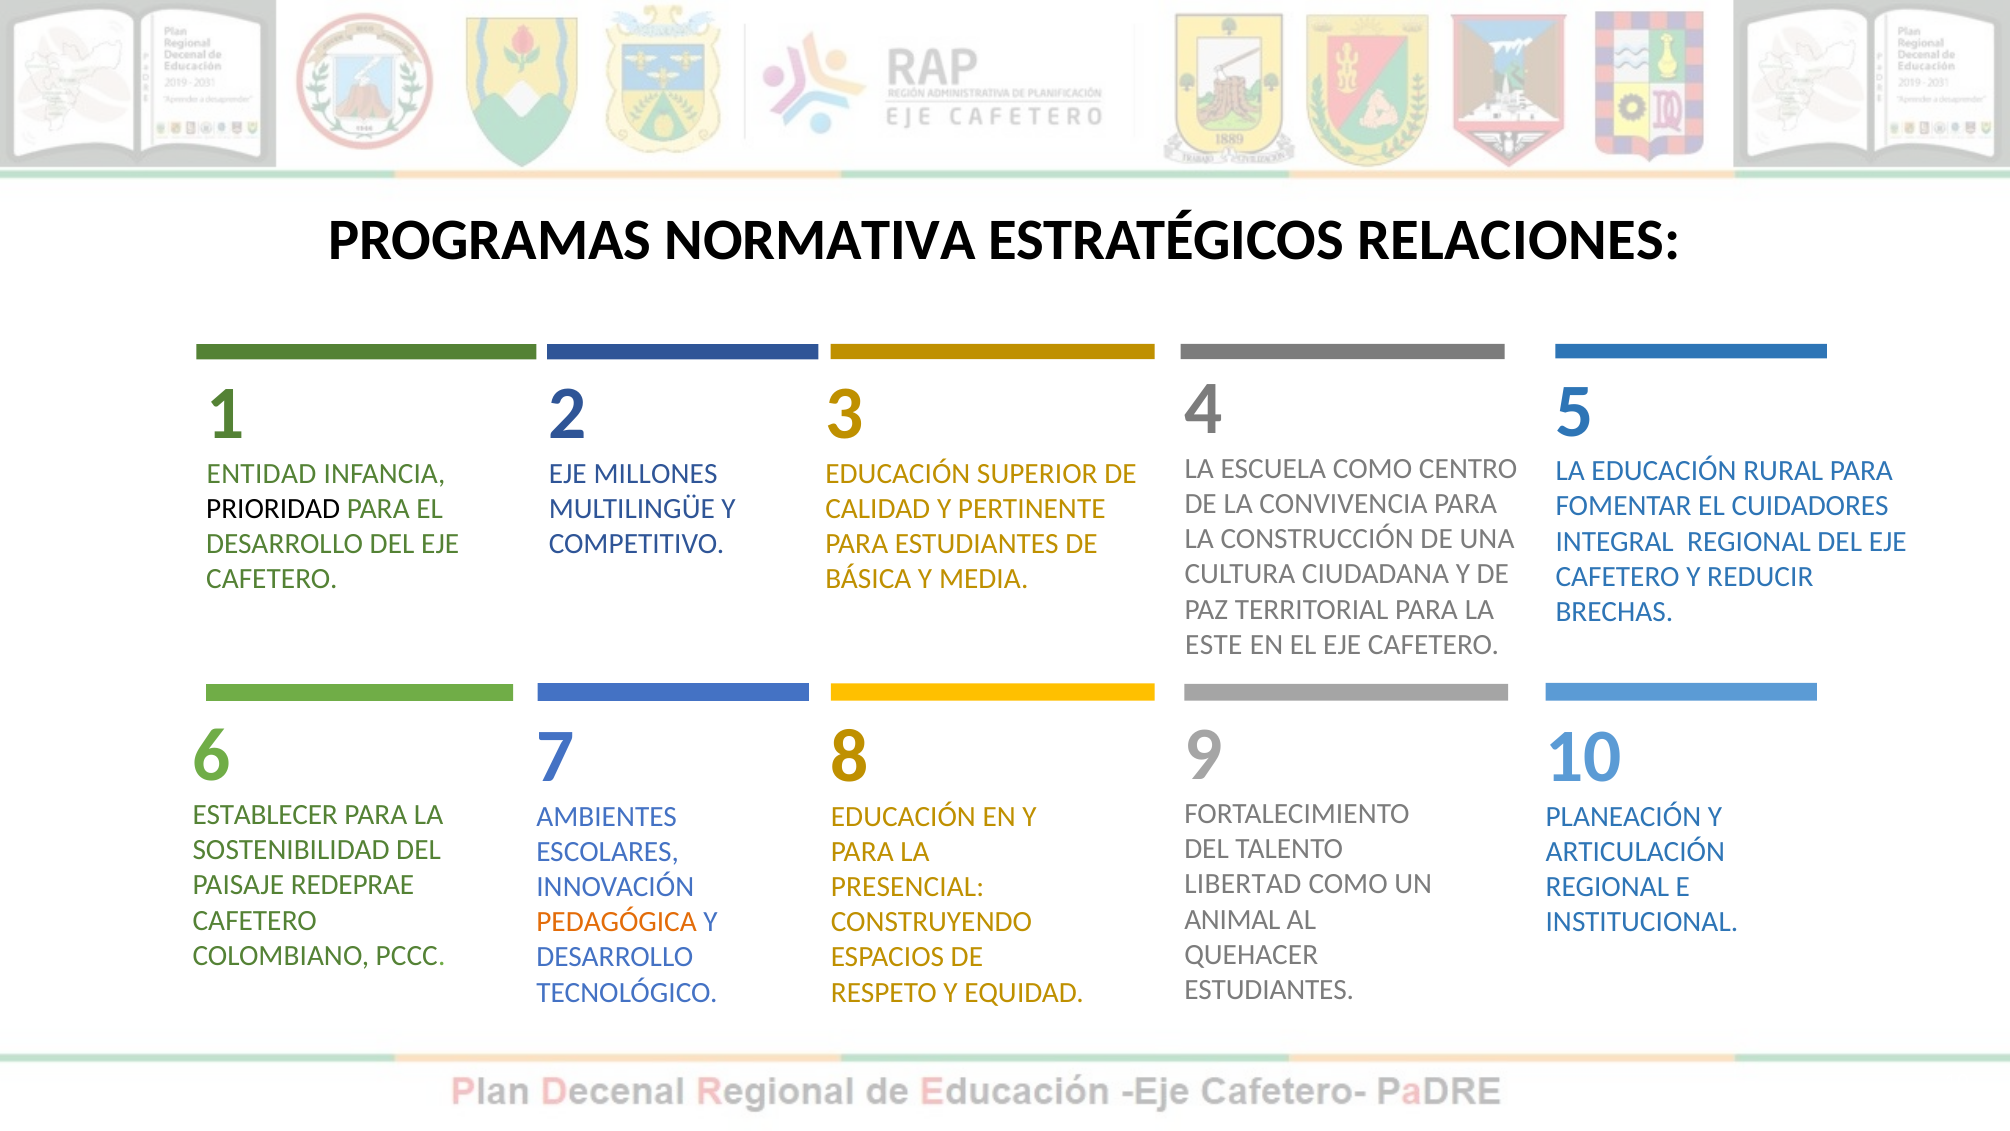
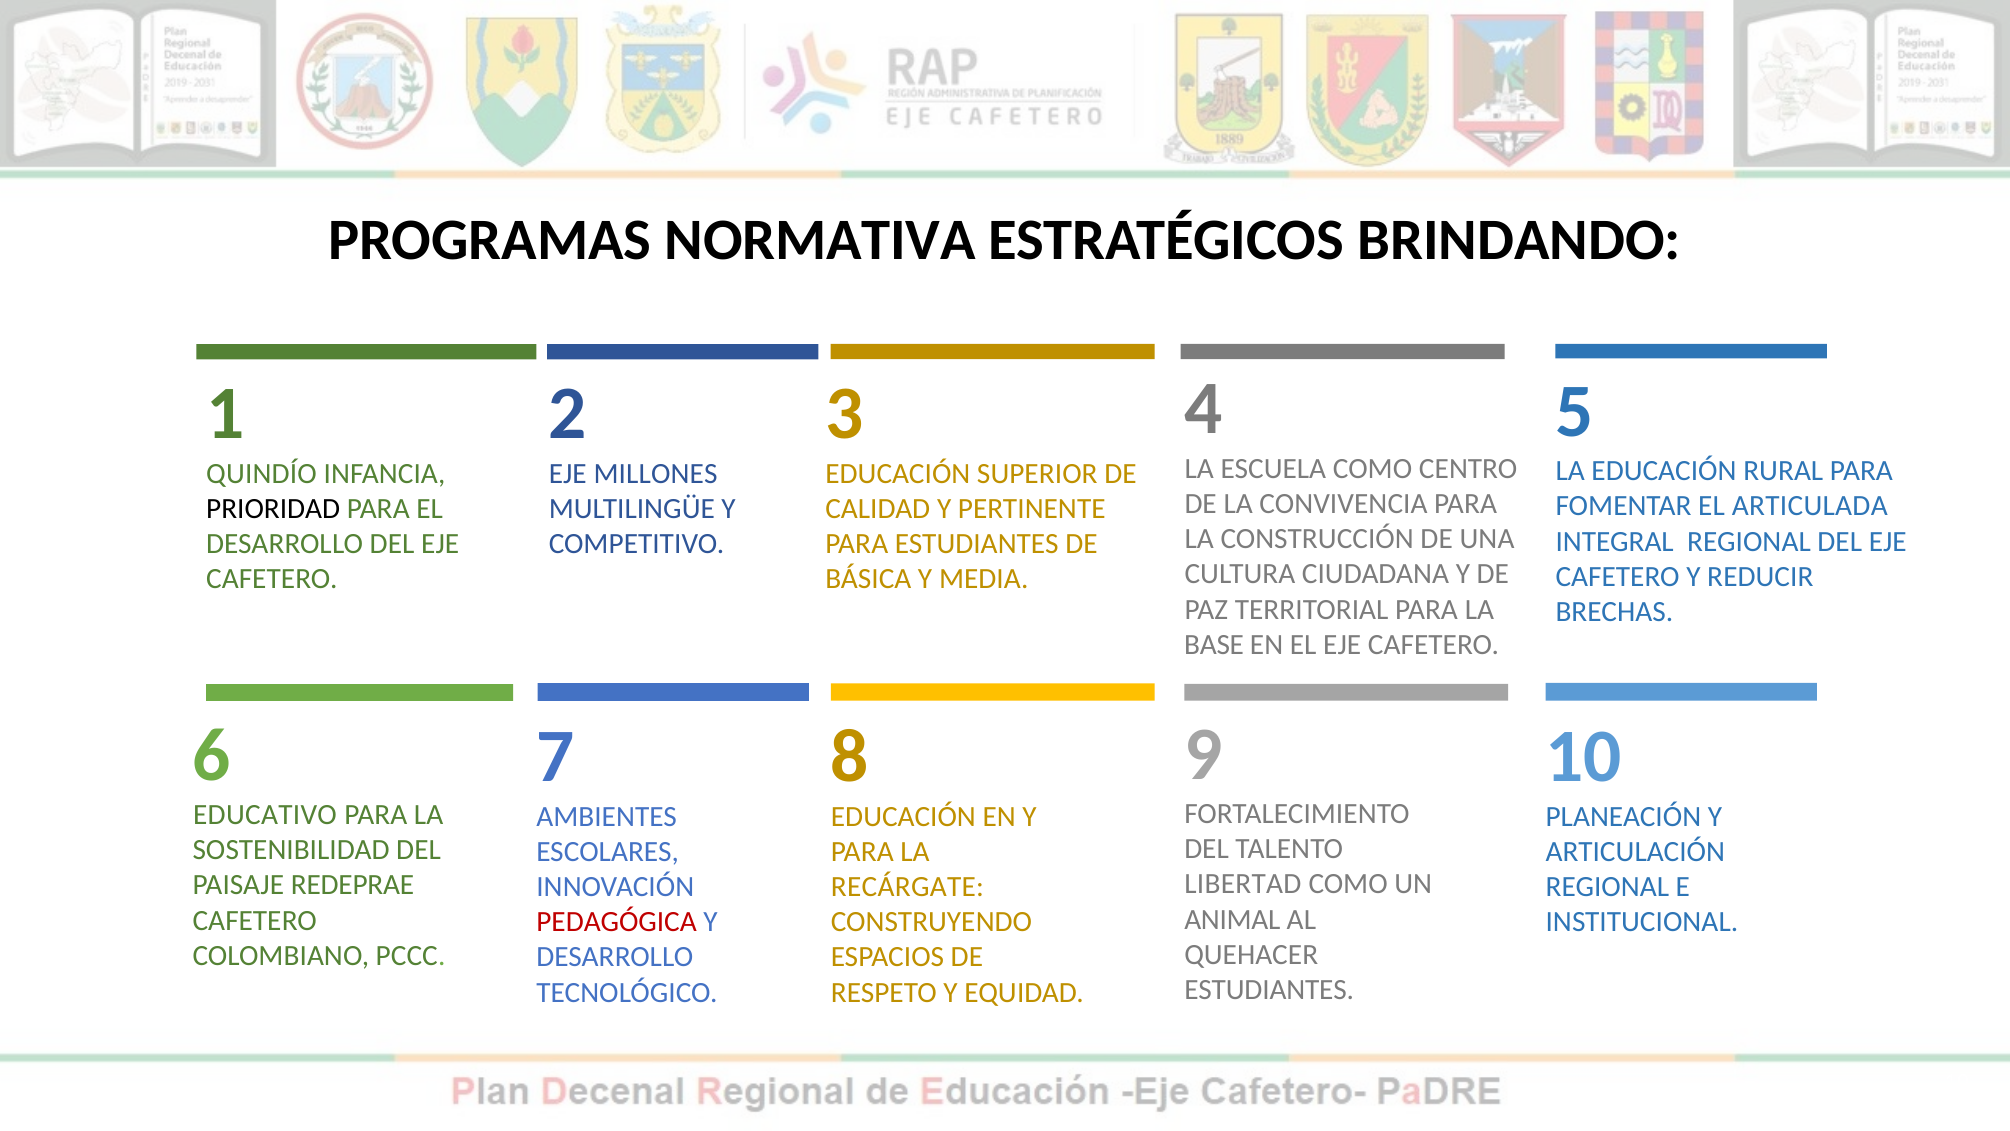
RELACIONES: RELACIONES -> BRINDANDO
ENTIDAD: ENTIDAD -> QUINDÍO
CUIDADORES: CUIDADORES -> ARTICULADA
ESTE: ESTE -> BASE
ESTABLECER: ESTABLECER -> EDUCATIVO
PRESENCIAL: PRESENCIAL -> RECÁRGATE
PEDAGÓGICA colour: orange -> red
